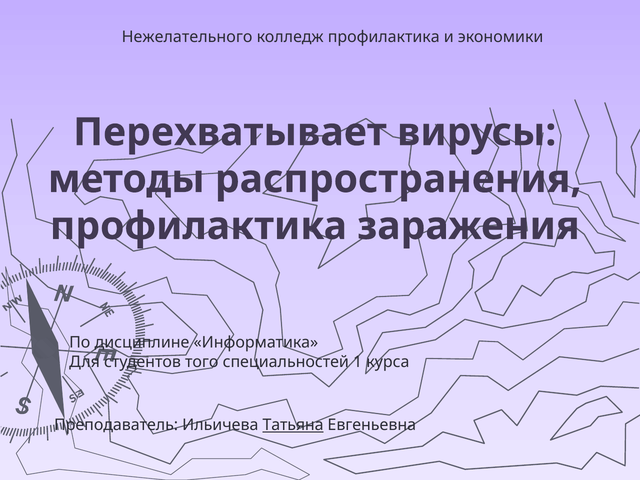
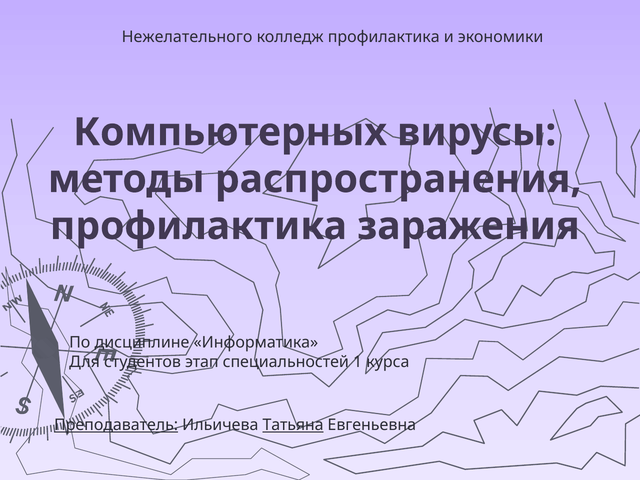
Перехватывает: Перехватывает -> Компьютерных
того: того -> этап
Преподаватель underline: none -> present
